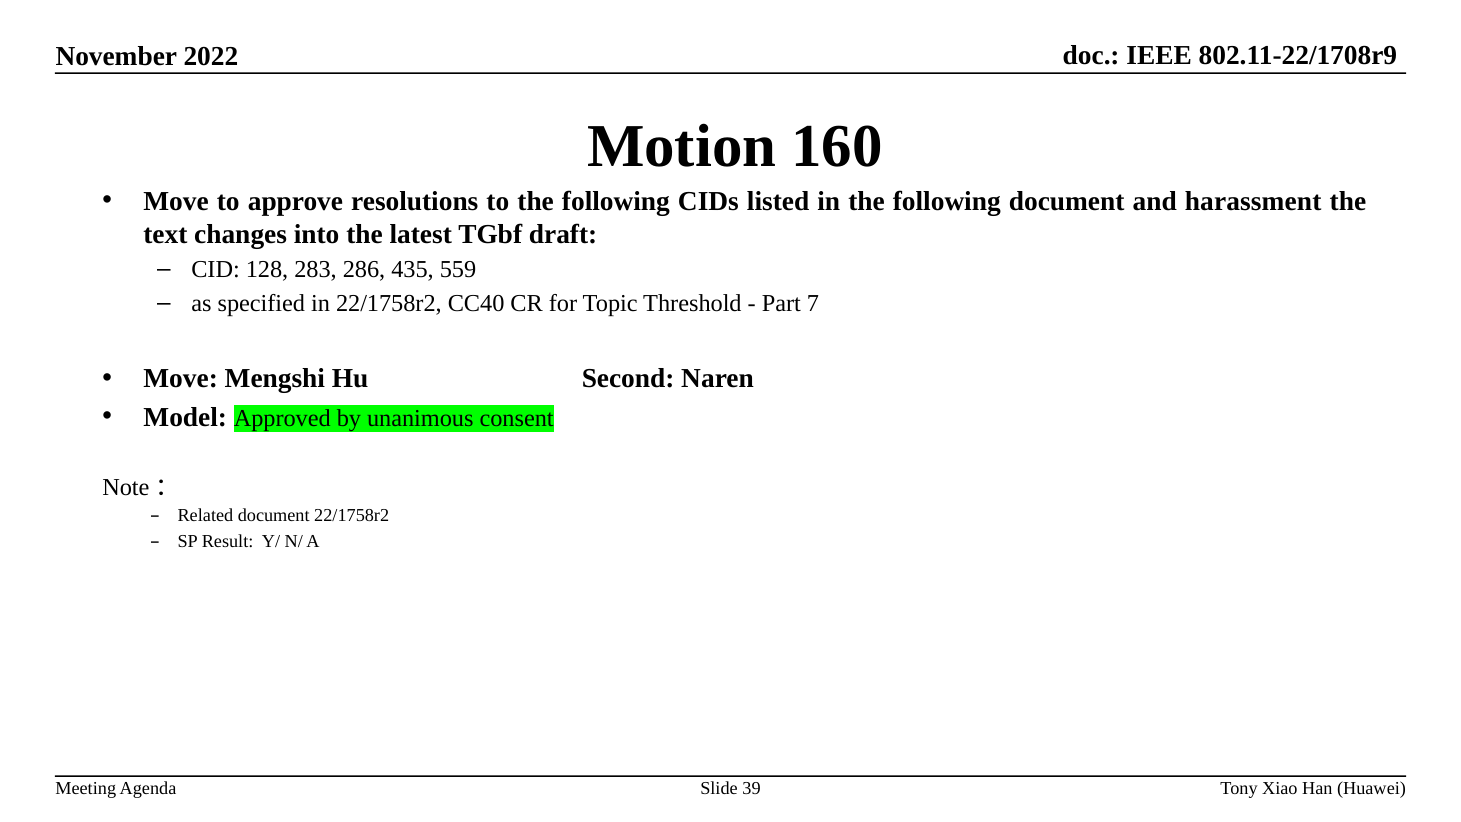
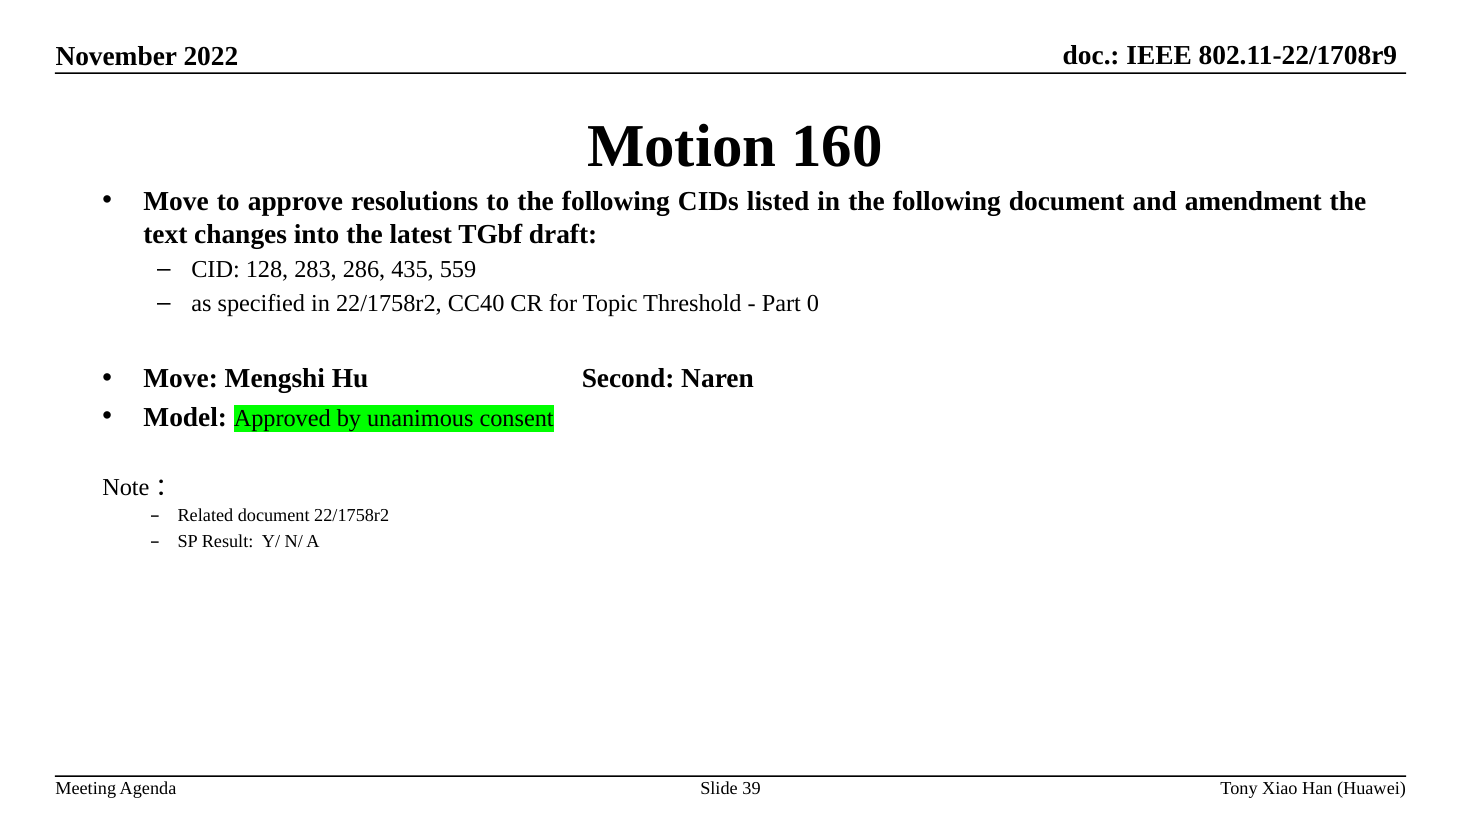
harassment: harassment -> amendment
7: 7 -> 0
